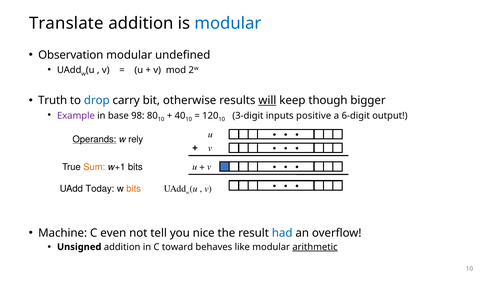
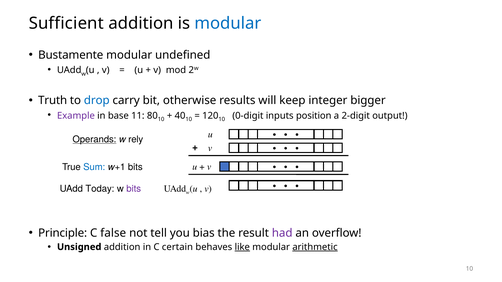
Translate: Translate -> Sufficient
Observation: Observation -> Bustamente
will underline: present -> none
though: though -> integer
98: 98 -> 11
3-digit: 3-digit -> 0-digit
positive: positive -> position
6-digit: 6-digit -> 2-digit
Sum colour: orange -> blue
bits at (134, 189) colour: orange -> purple
Machine: Machine -> Principle
even: even -> false
nice: nice -> bias
had colour: blue -> purple
toward: toward -> certain
like underline: none -> present
